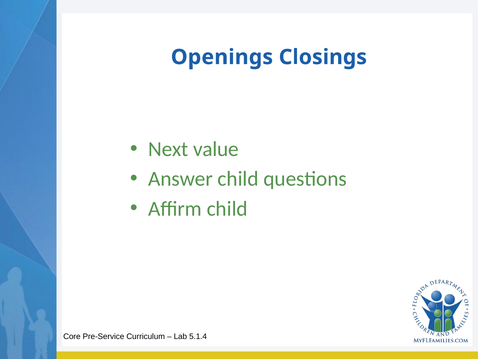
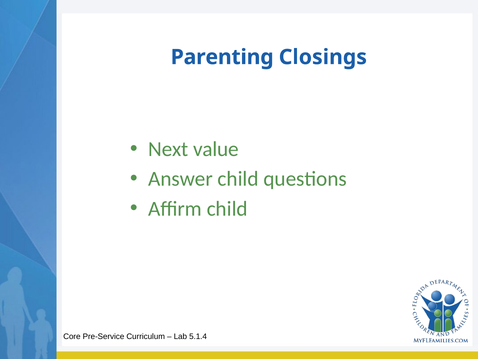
Openings: Openings -> Parenting
